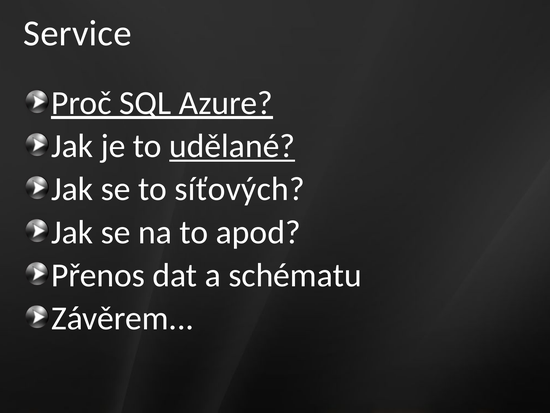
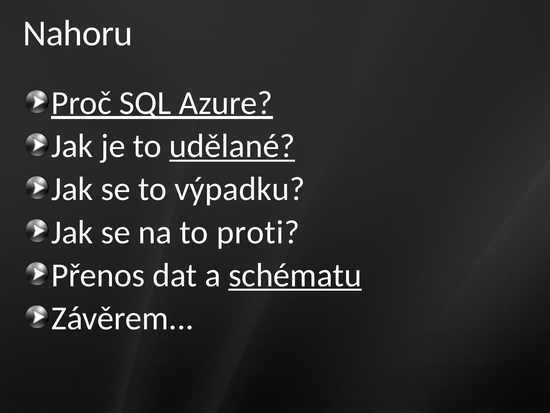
Service: Service -> Nahoru
síťových: síťových -> výpadku
apod: apod -> proti
schématu underline: none -> present
